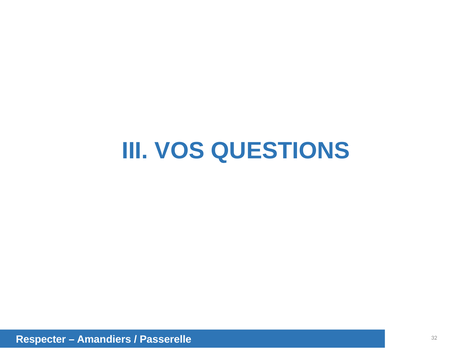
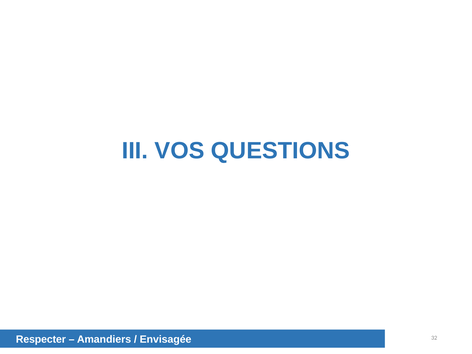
Passerelle: Passerelle -> Envisagée
